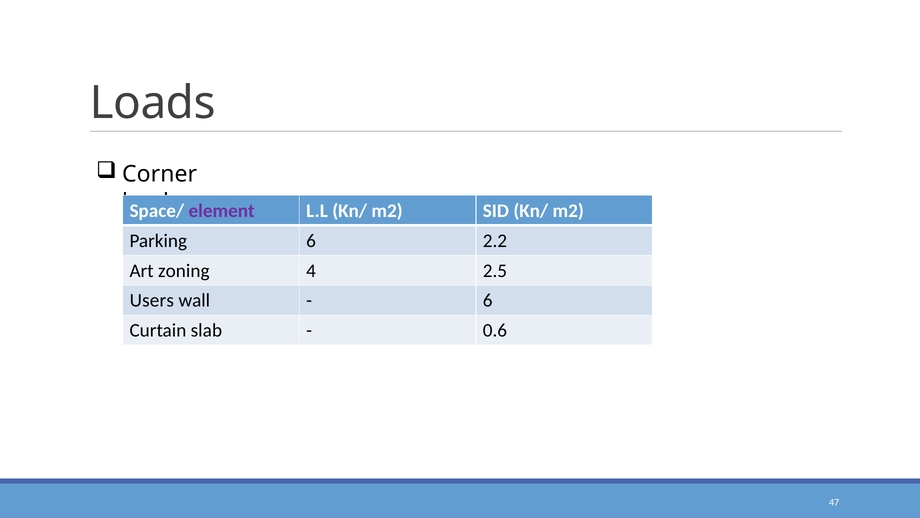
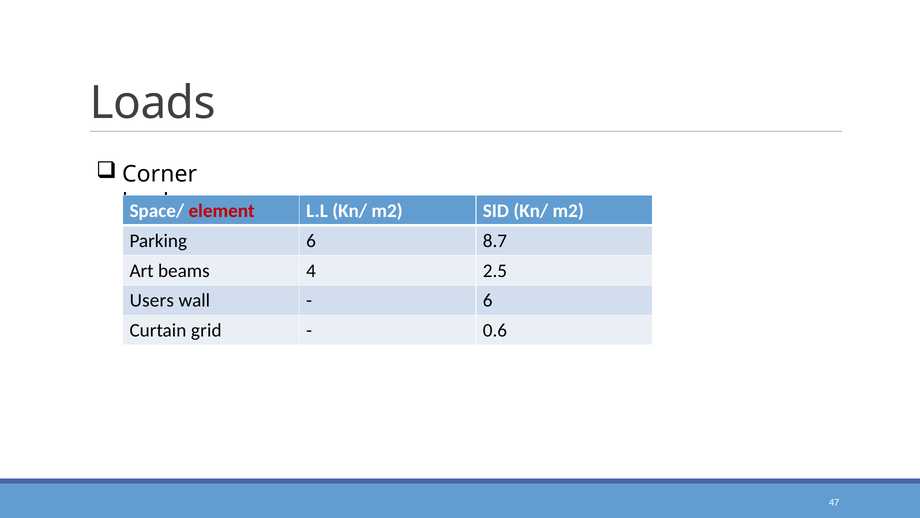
element colour: purple -> red
2.2: 2.2 -> 8.7
zoning: zoning -> beams
slab: slab -> grid
